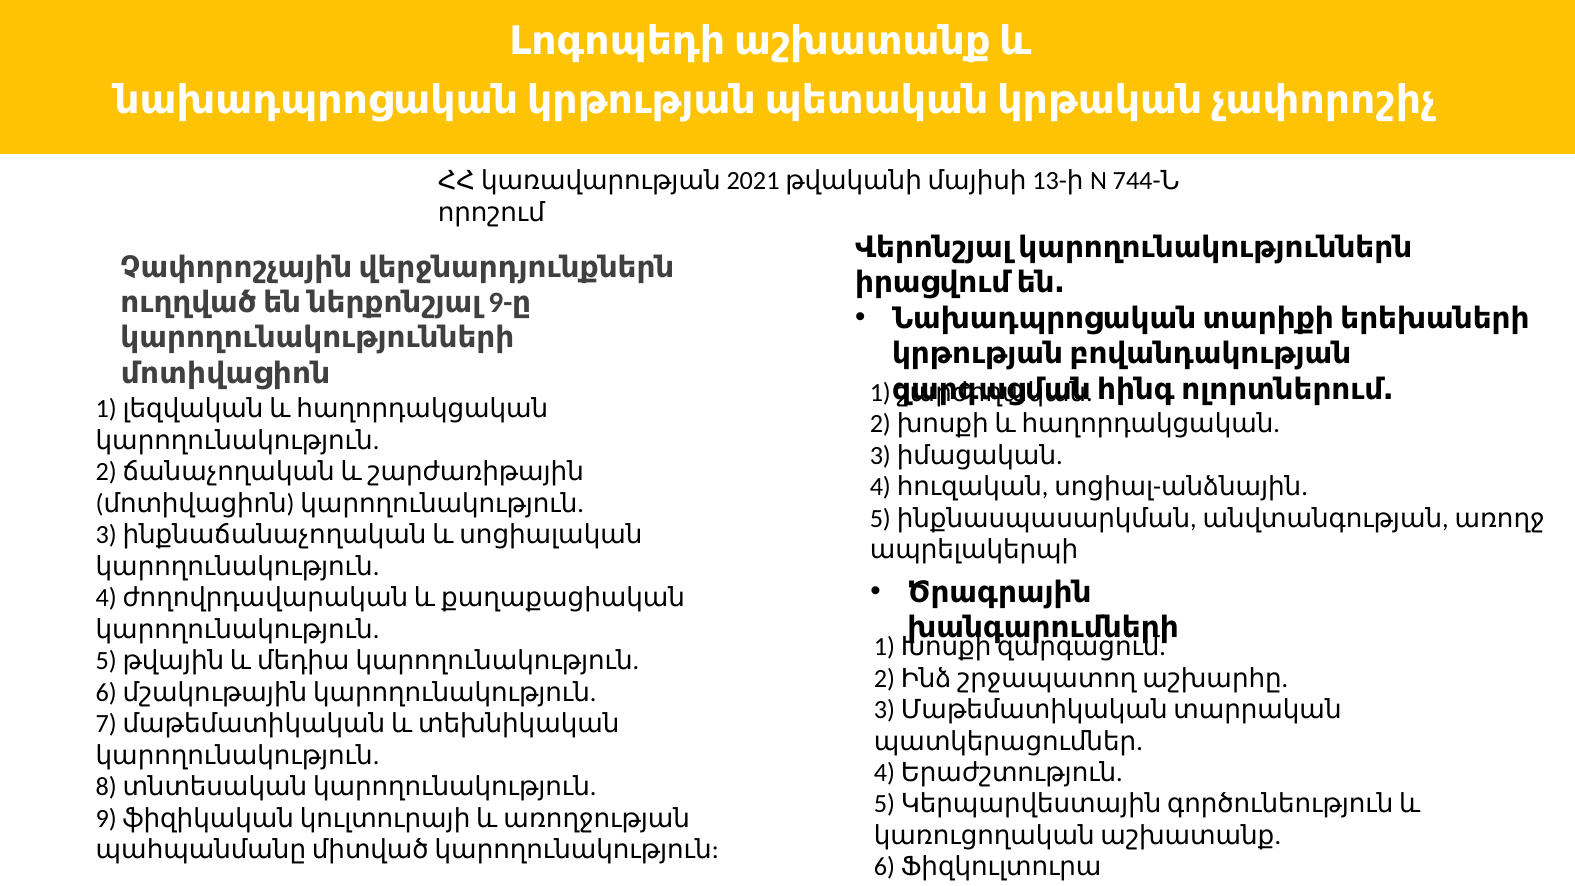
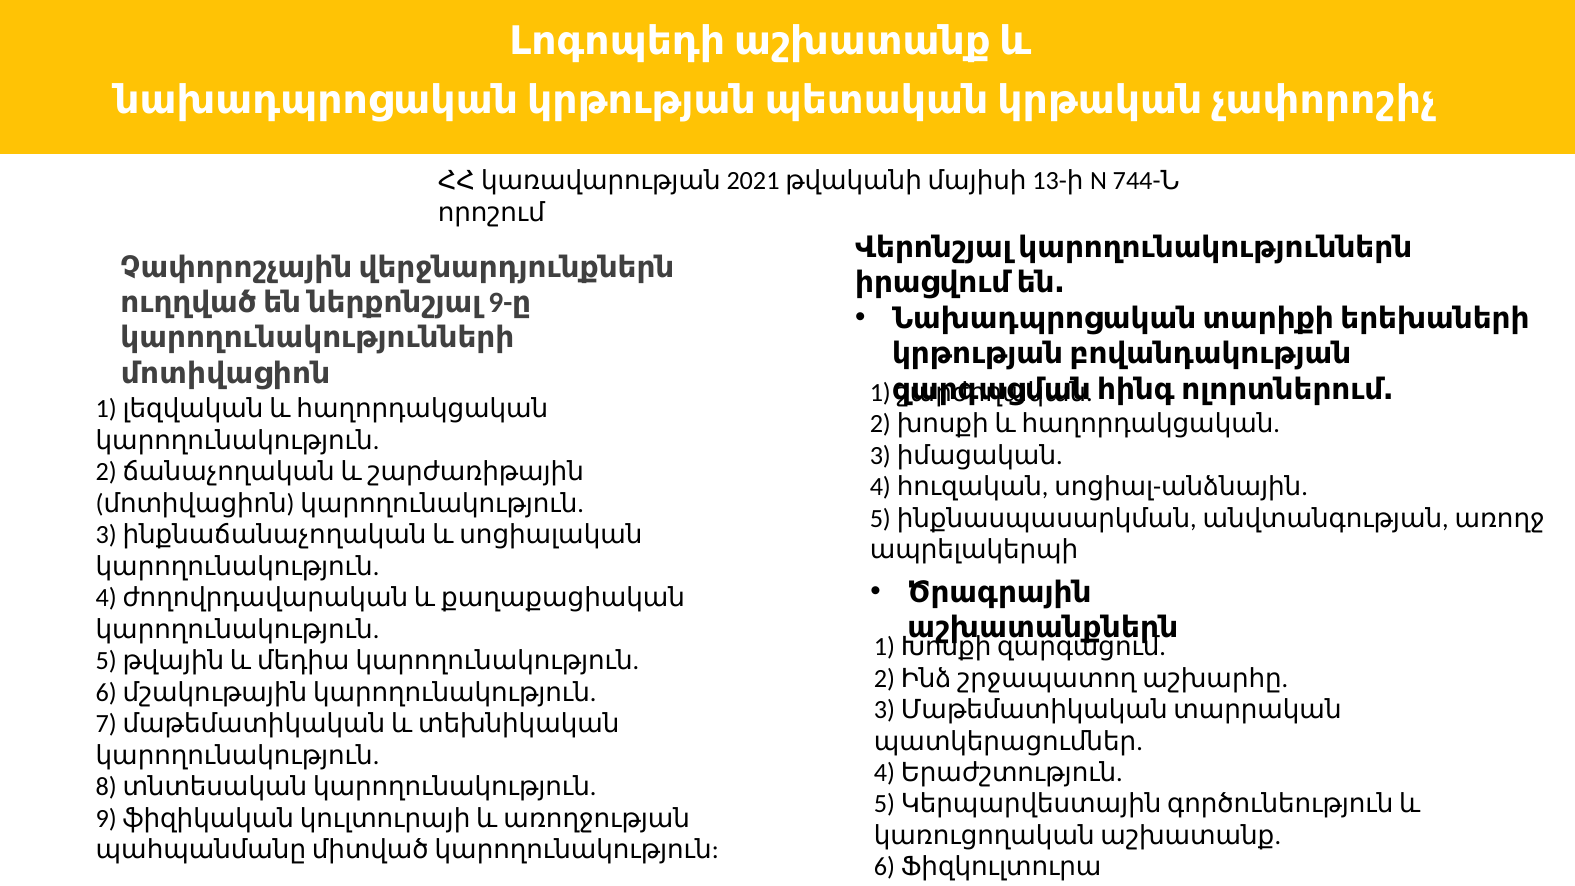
խանգարումների: խանգարումների -> աշխատանքներն
